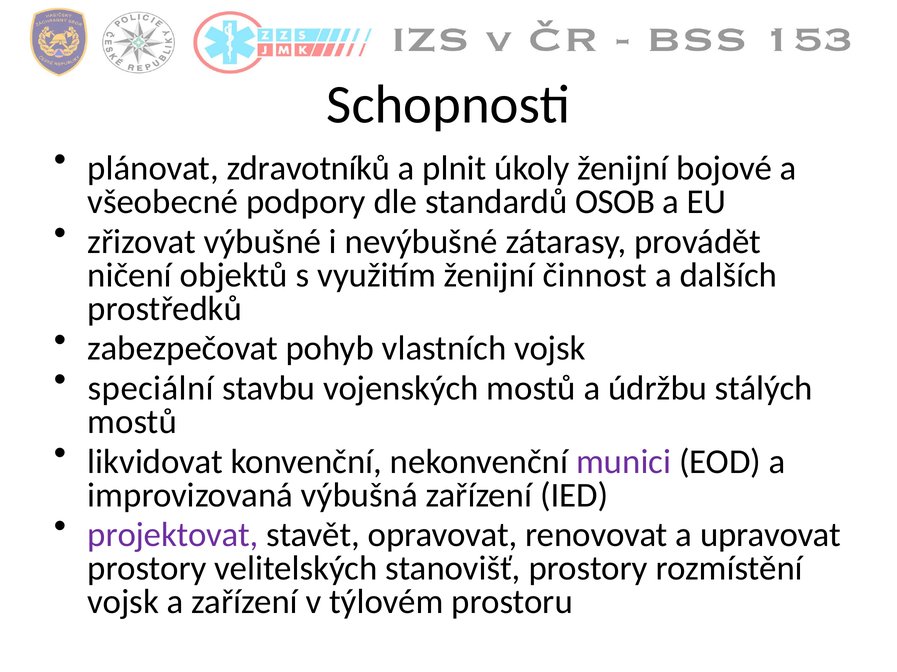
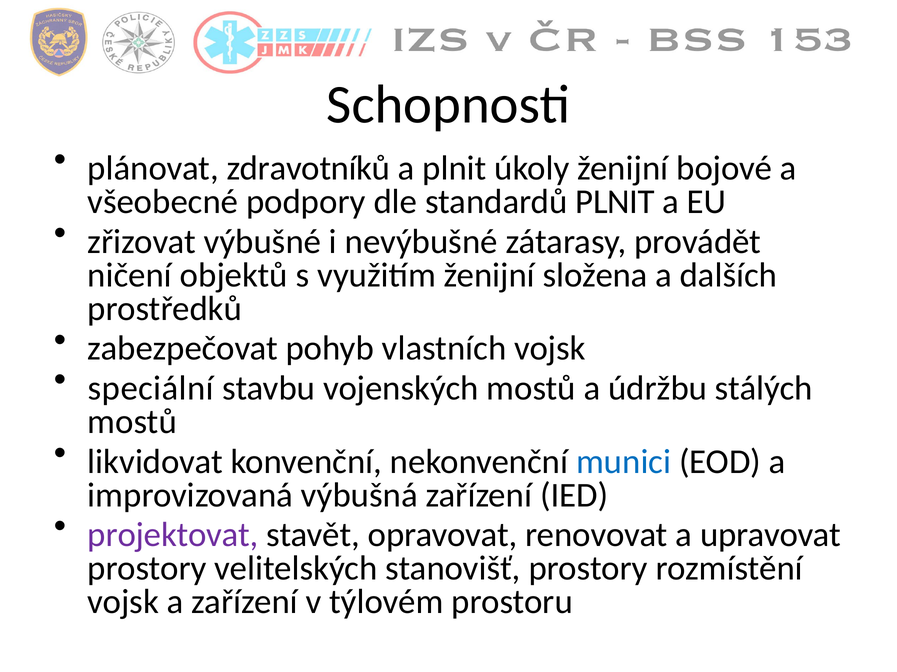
standardů OSOB: OSOB -> PLNIT
činnost: činnost -> složena
munici colour: purple -> blue
